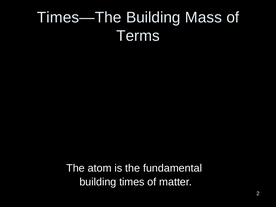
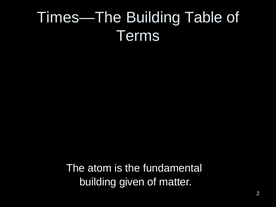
Mass: Mass -> Table
times: times -> given
